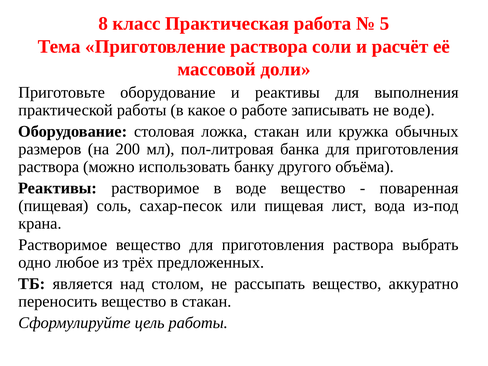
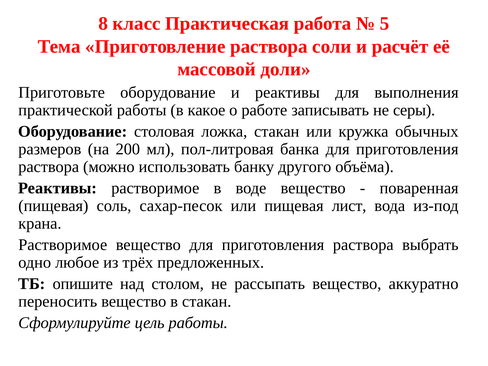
не воде: воде -> серы
является: является -> опишите
